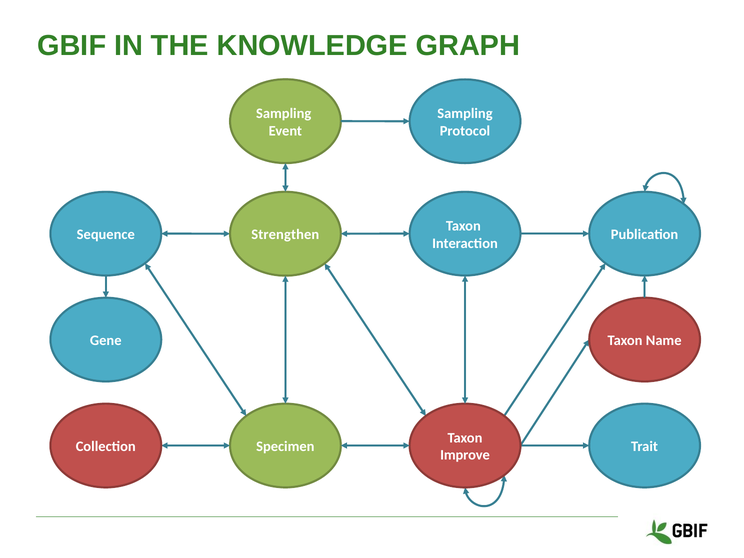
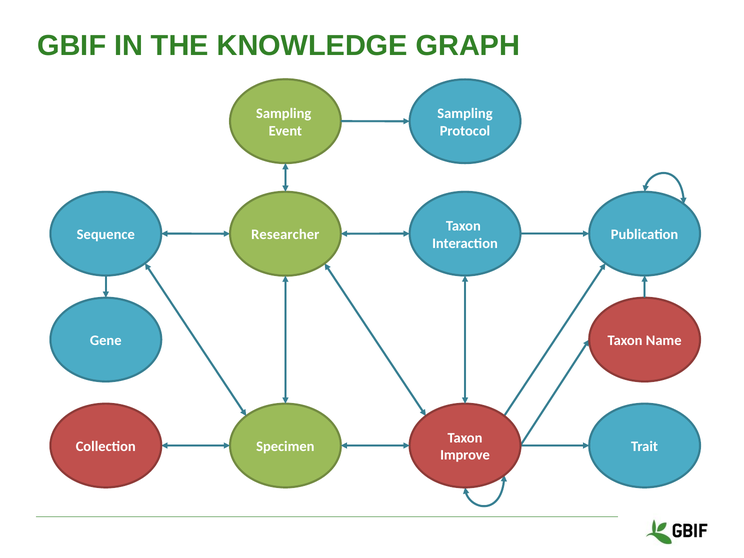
Strengthen: Strengthen -> Researcher
